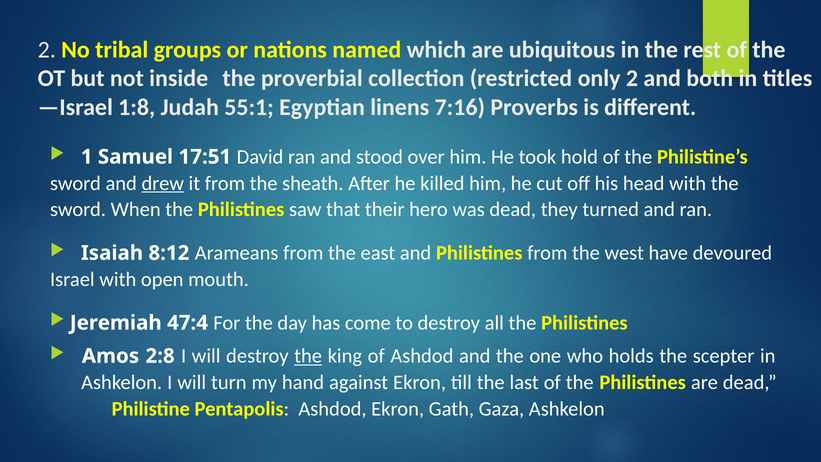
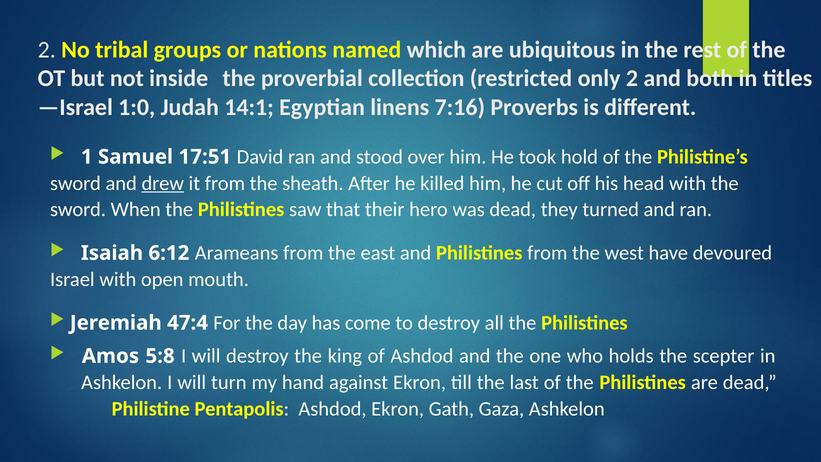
1:8: 1:8 -> 1:0
55:1: 55:1 -> 14:1
8:12: 8:12 -> 6:12
2:8: 2:8 -> 5:8
the at (308, 356) underline: present -> none
